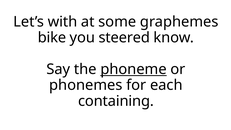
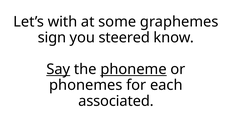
bike: bike -> sign
Say underline: none -> present
containing: containing -> associated
